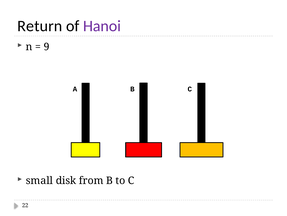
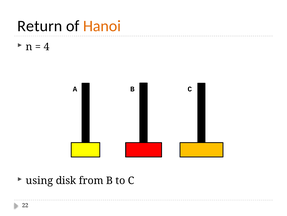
Hanoi colour: purple -> orange
9: 9 -> 4
small: small -> using
